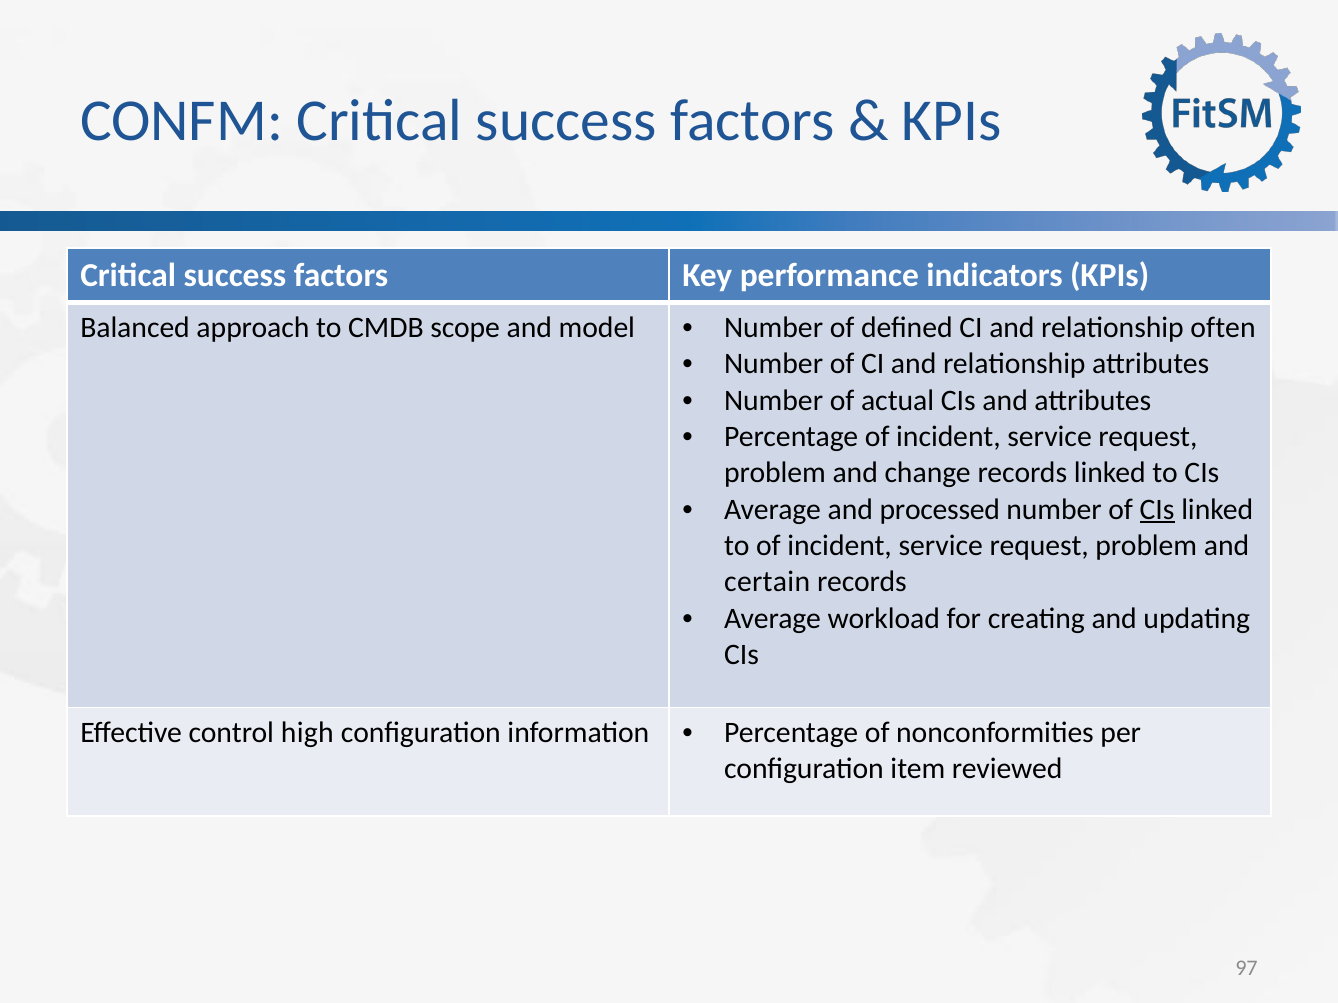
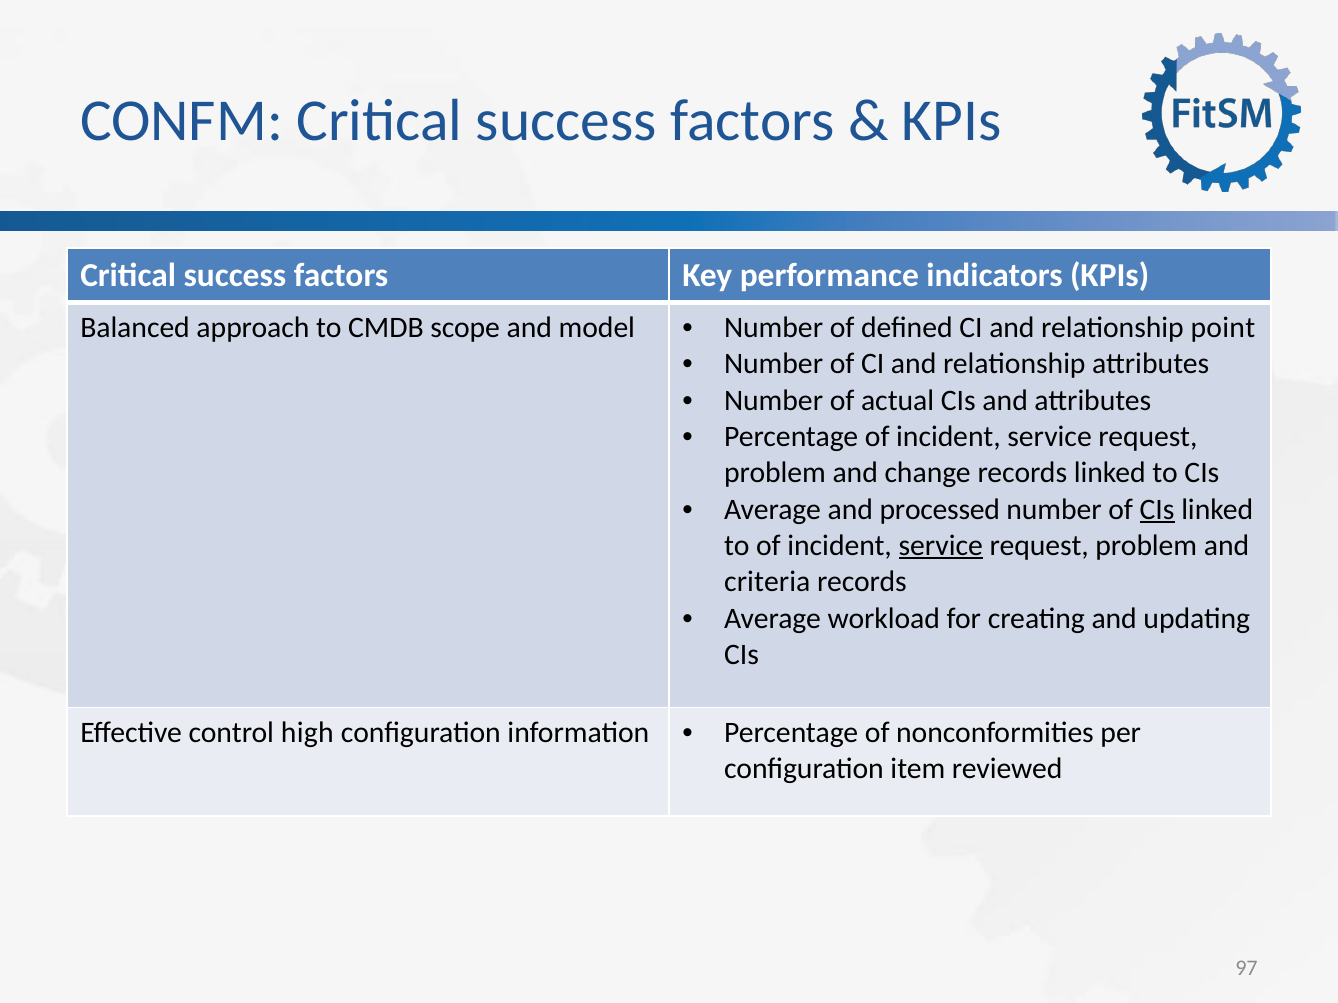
often: often -> point
service at (941, 546) underline: none -> present
certain: certain -> criteria
